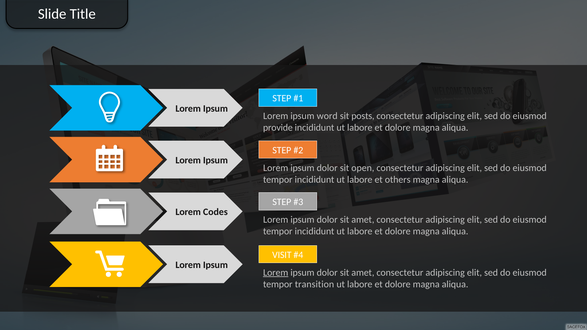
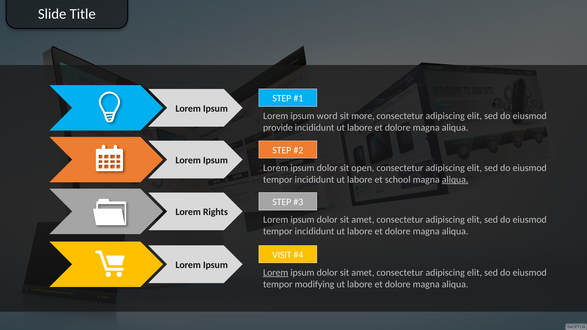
posts: posts -> more
others: others -> school
aliqua at (455, 180) underline: none -> present
Codes: Codes -> Rights
transition: transition -> modifying
